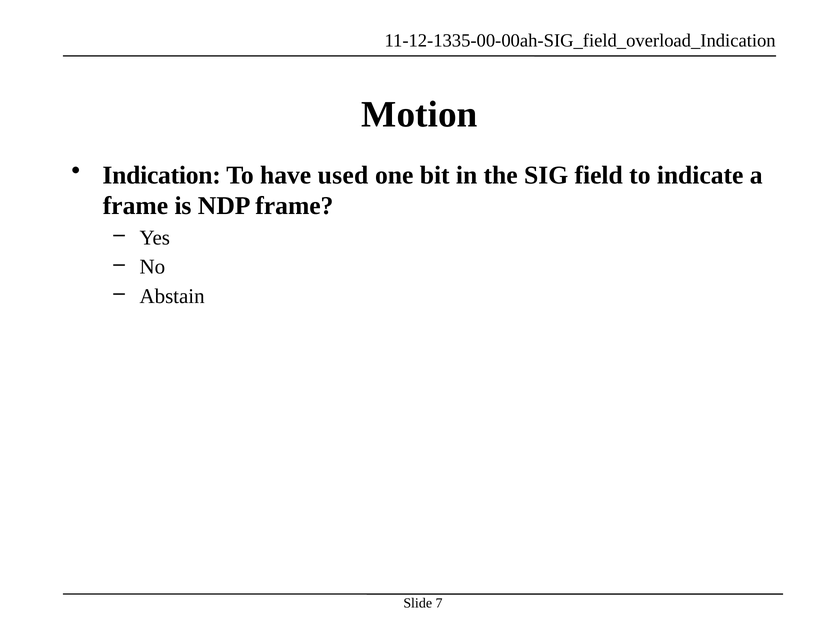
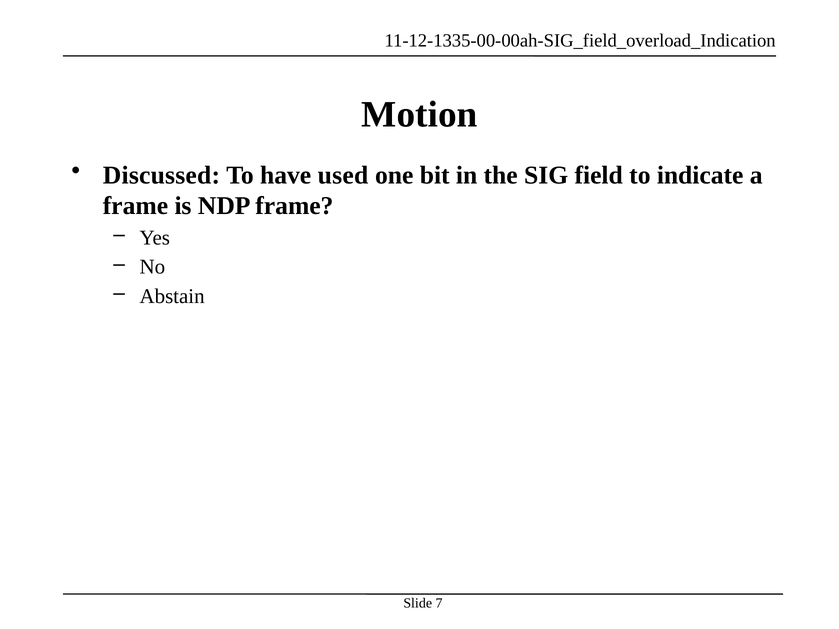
Indication: Indication -> Discussed
